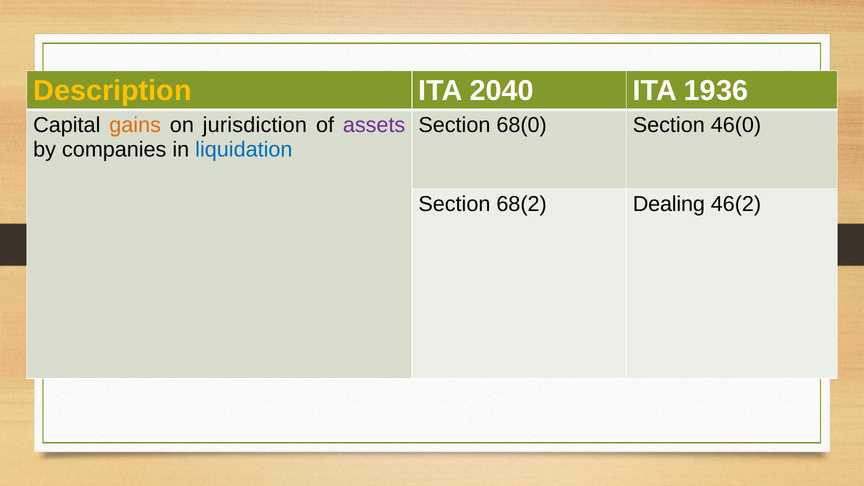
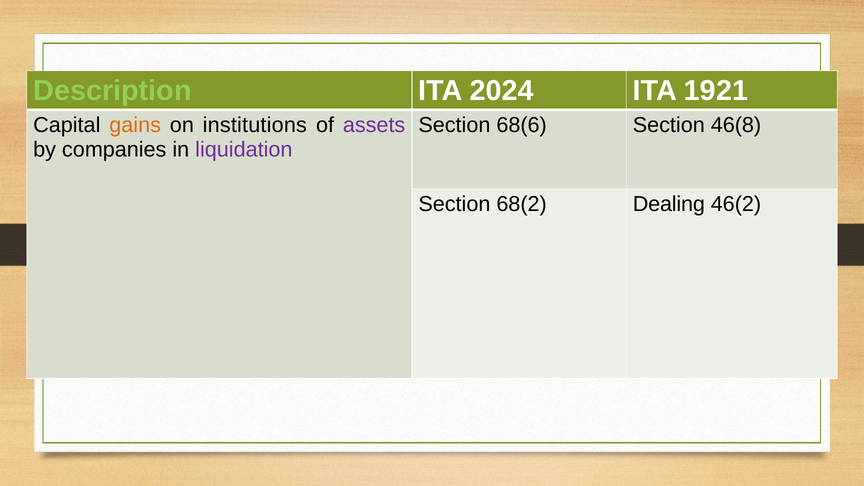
Description colour: yellow -> light green
2040: 2040 -> 2024
1936: 1936 -> 1921
jurisdiction: jurisdiction -> institutions
68(0: 68(0 -> 68(6
46(0: 46(0 -> 46(8
liquidation colour: blue -> purple
